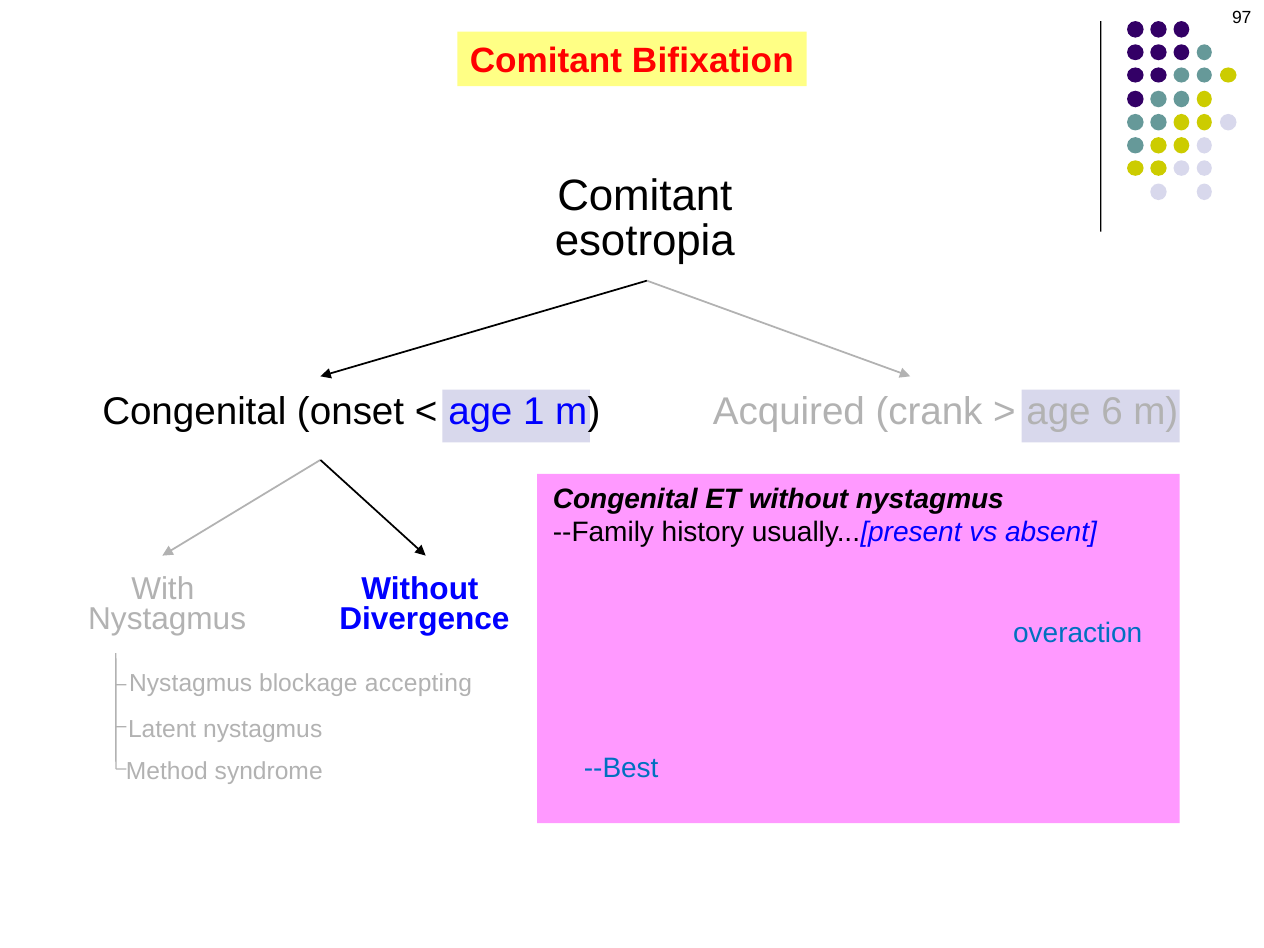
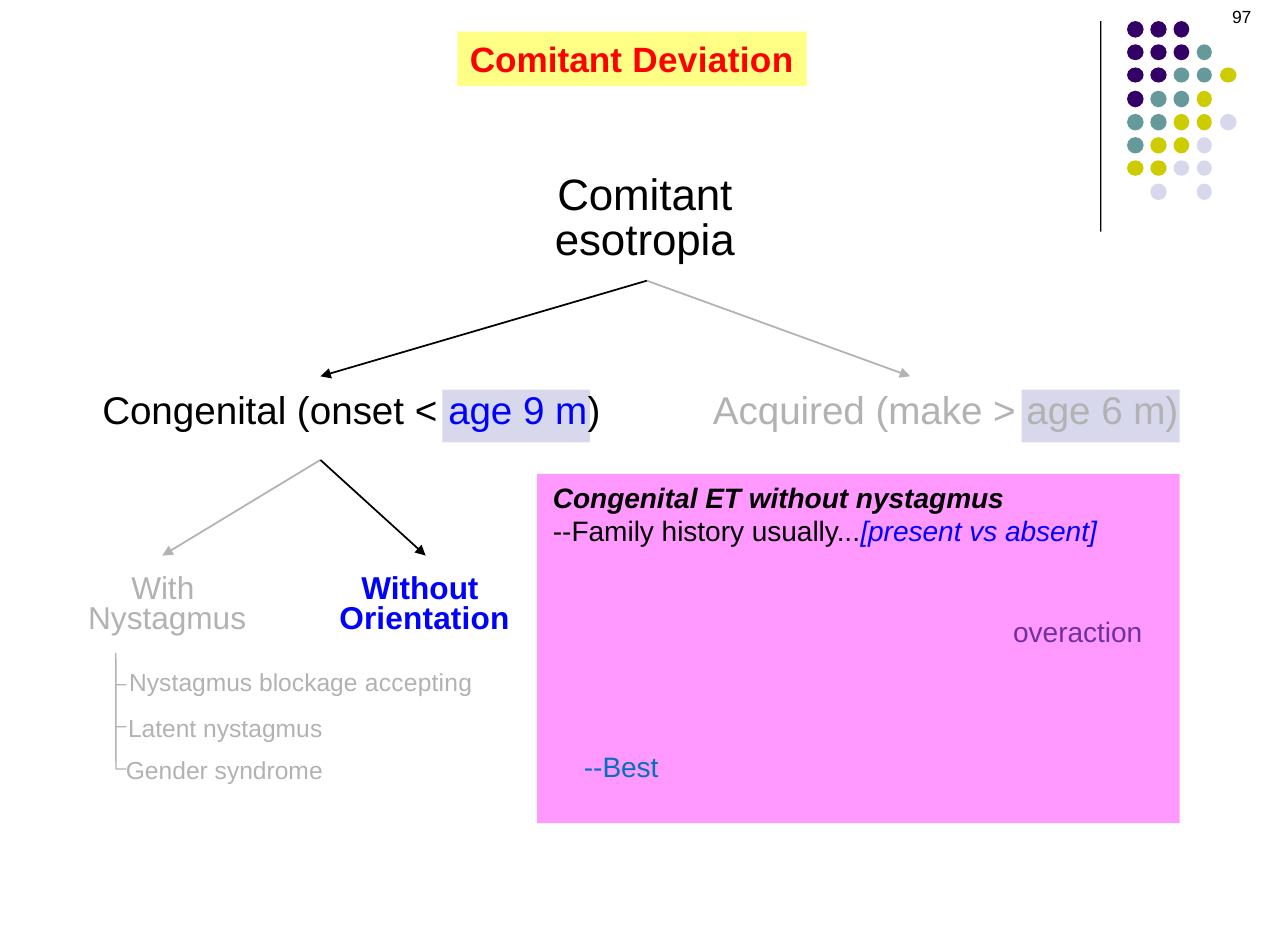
Bifixation: Bifixation -> Deviation
1: 1 -> 9
crank: crank -> make
Divergence: Divergence -> Orientation
overaction at (1078, 634) colour: blue -> purple
Method: Method -> Gender
